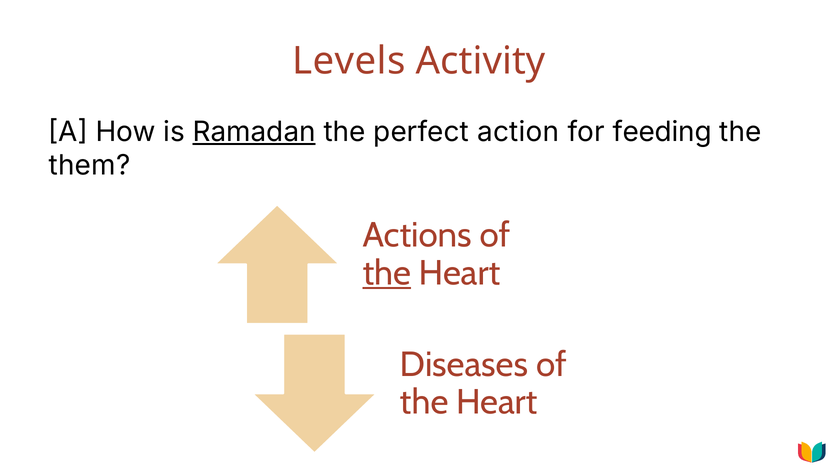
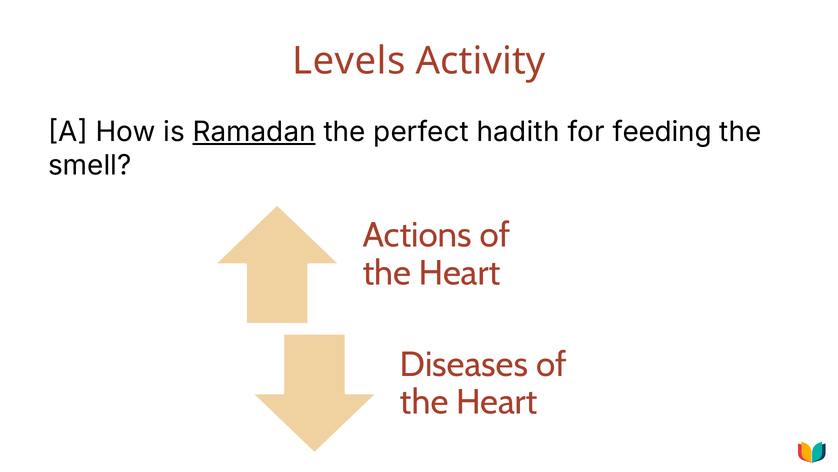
action: action -> hadith
them: them -> smell
the at (387, 273) underline: present -> none
